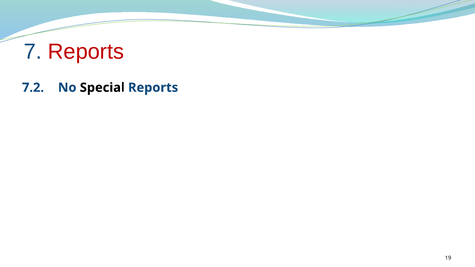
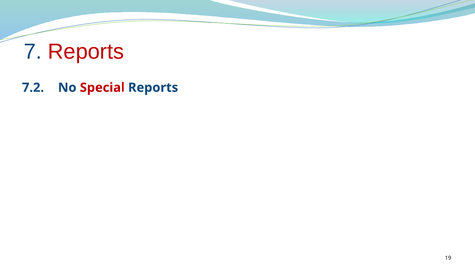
Special colour: black -> red
